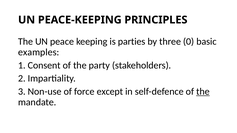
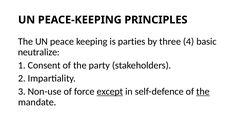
0: 0 -> 4
examples: examples -> neutralize
except underline: none -> present
